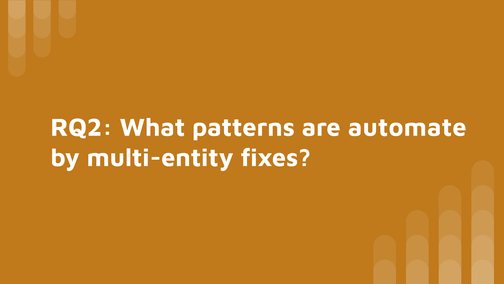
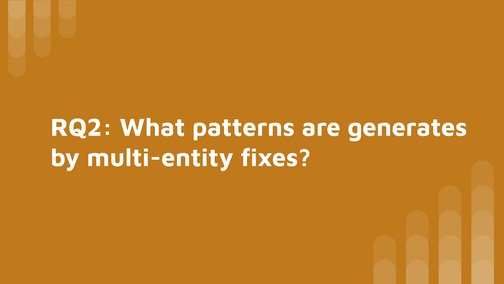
automate: automate -> generates
